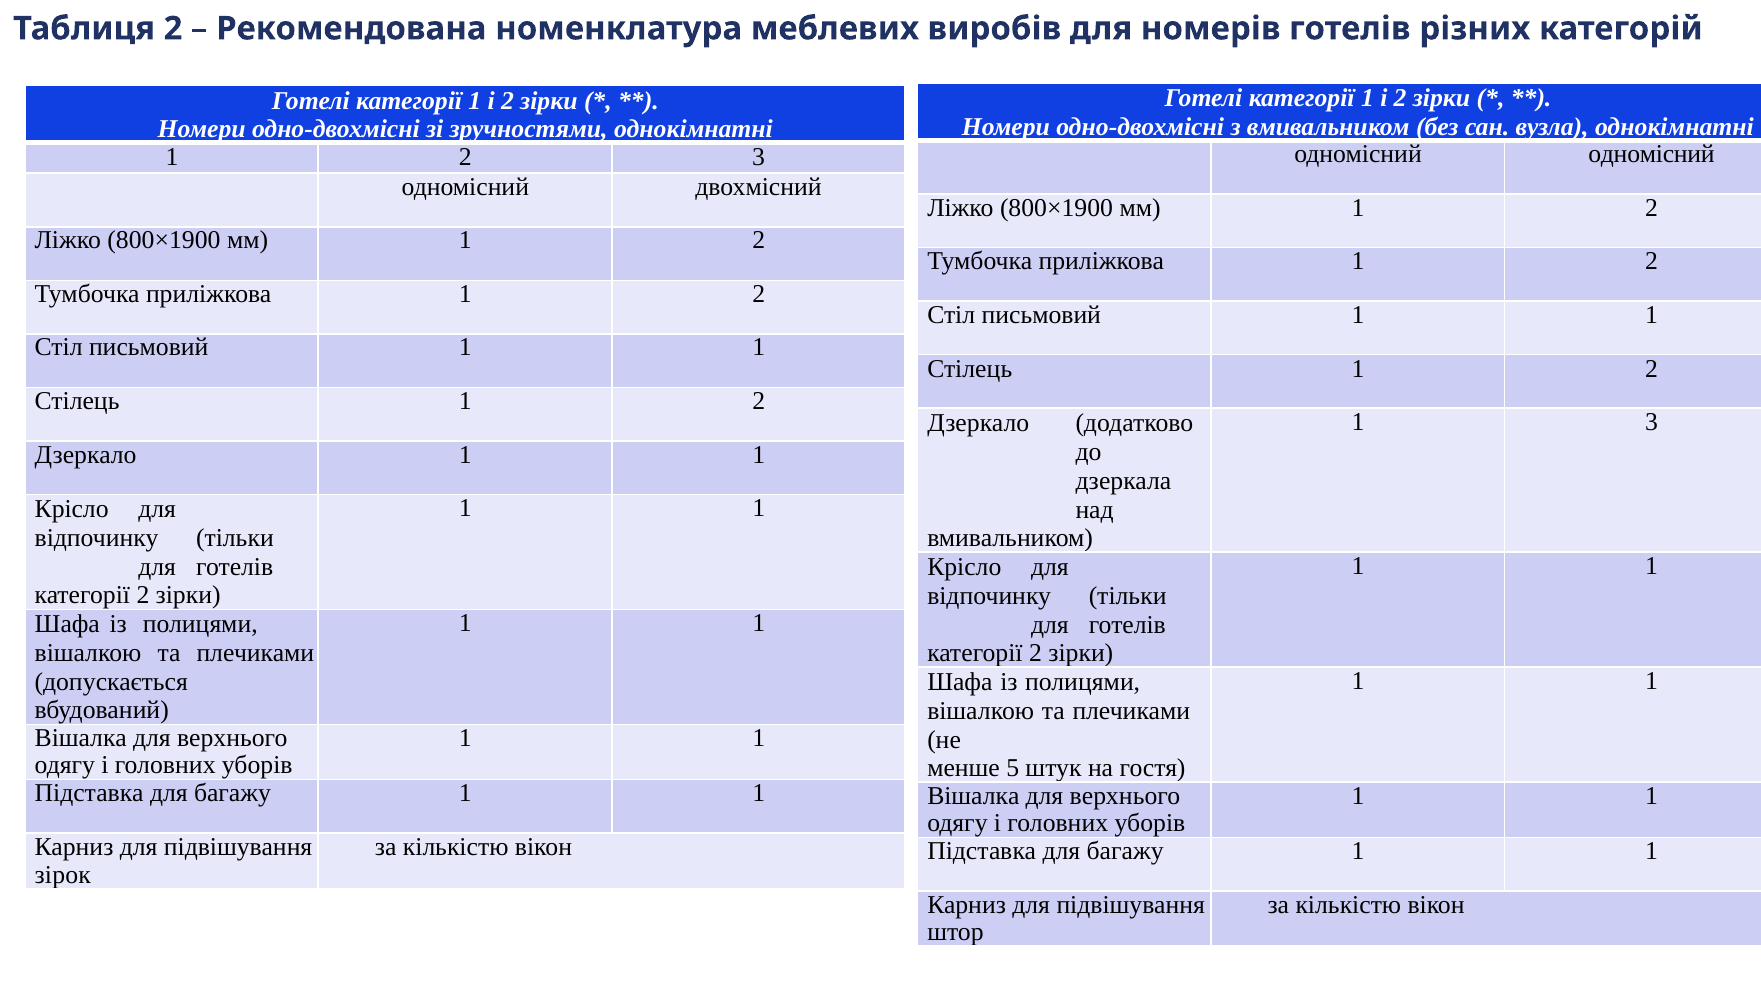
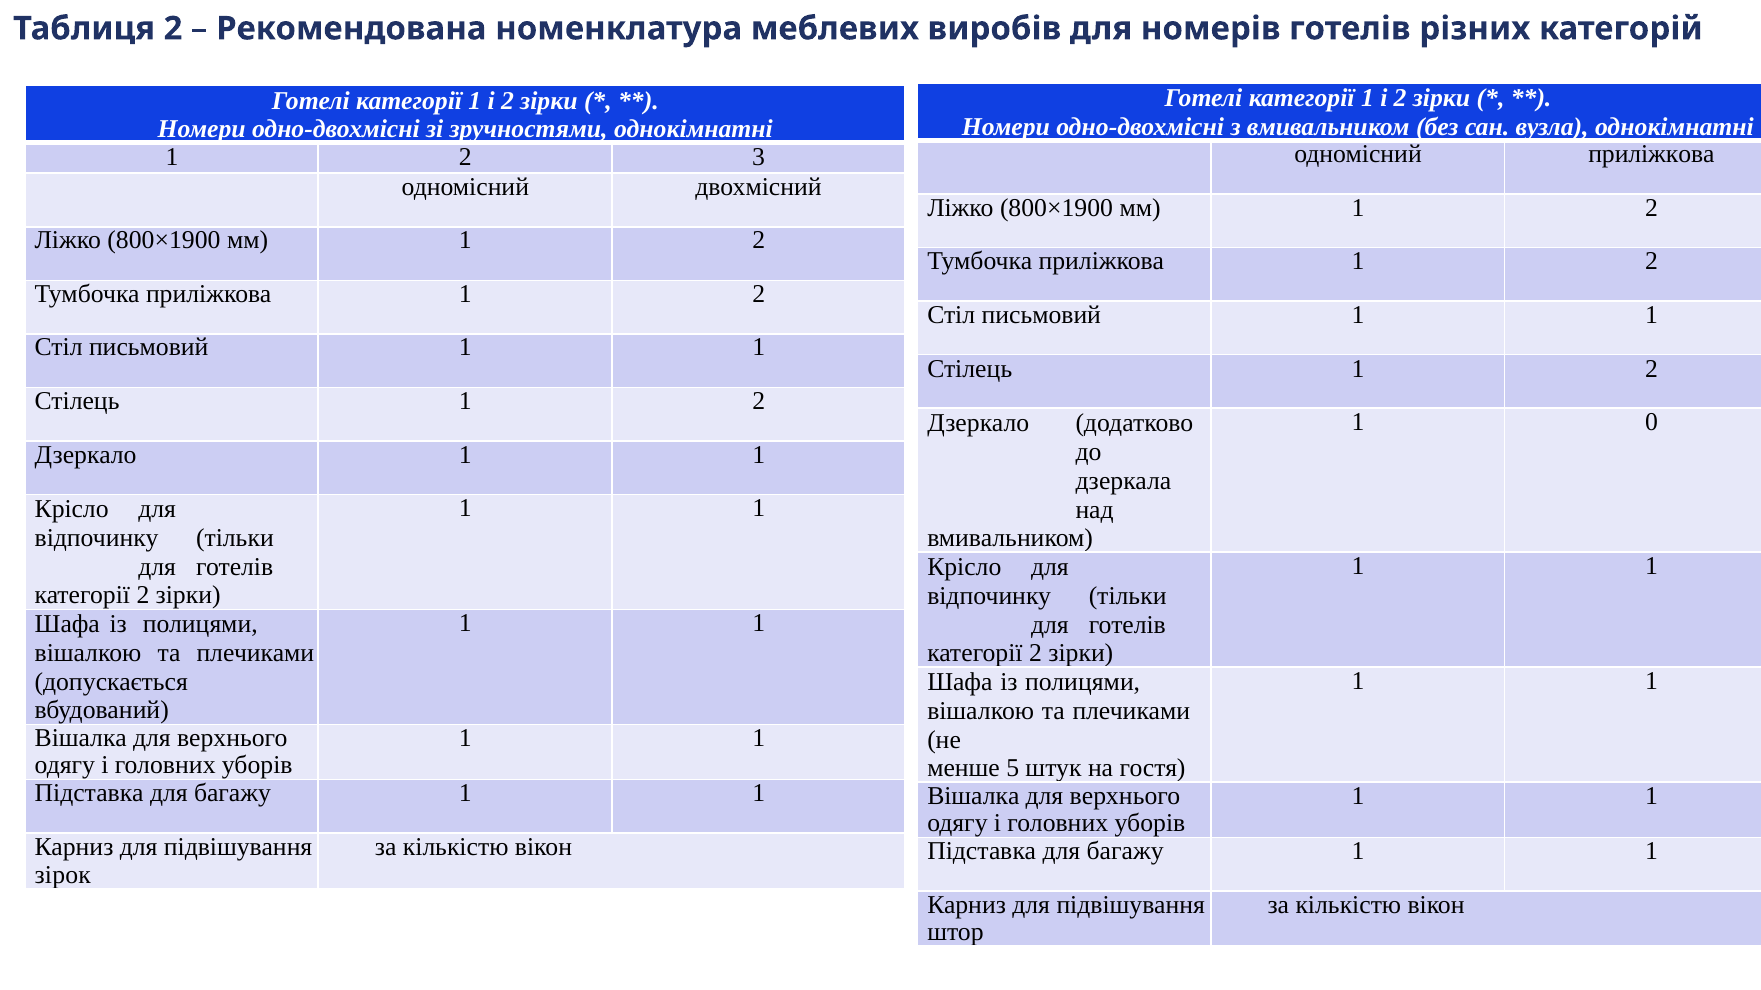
одномісний одномісний: одномісний -> приліжкова
1 3: 3 -> 0
